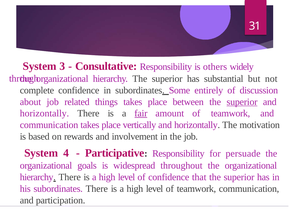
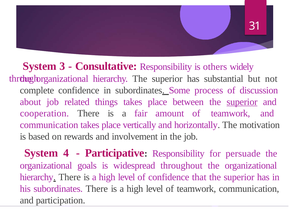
entirely: entirely -> process
horizontally at (44, 113): horizontally -> cooperation
fair underline: present -> none
